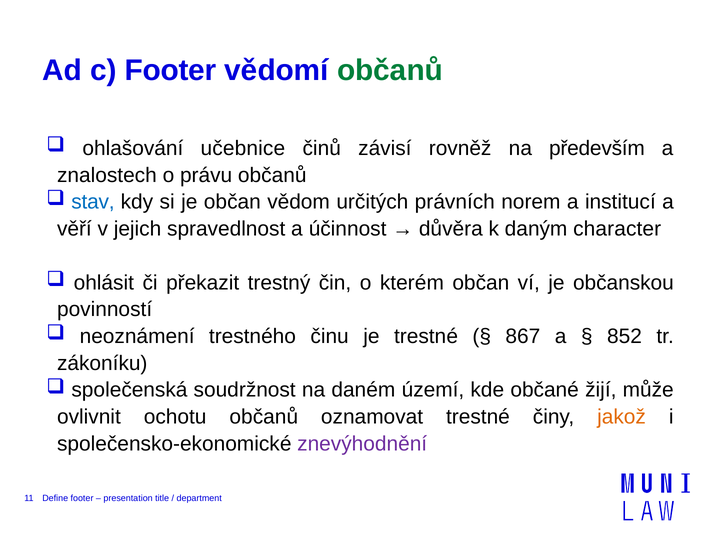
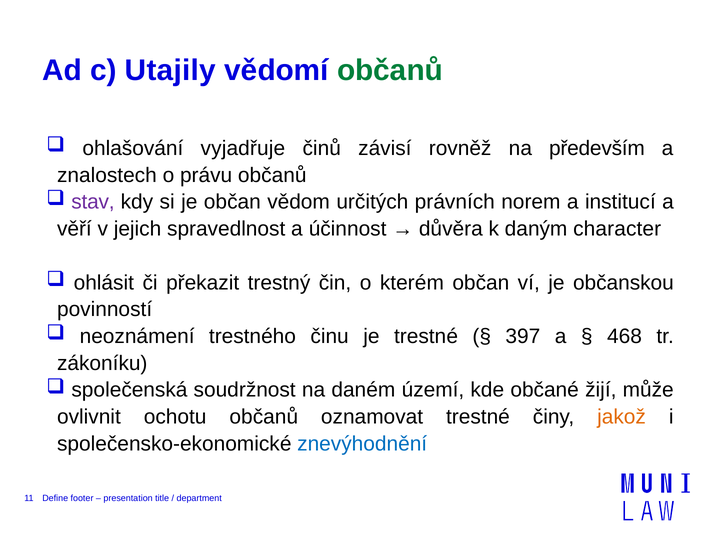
c Footer: Footer -> Utajily
učebnice: učebnice -> vyjadřuje
stav colour: blue -> purple
867: 867 -> 397
852: 852 -> 468
znevýhodnění colour: purple -> blue
